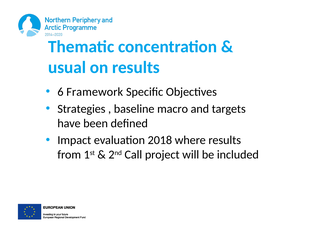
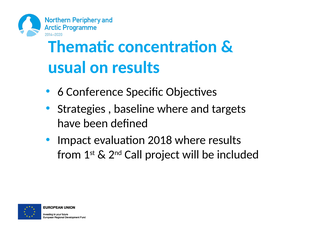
Framework: Framework -> Conference
baseline macro: macro -> where
